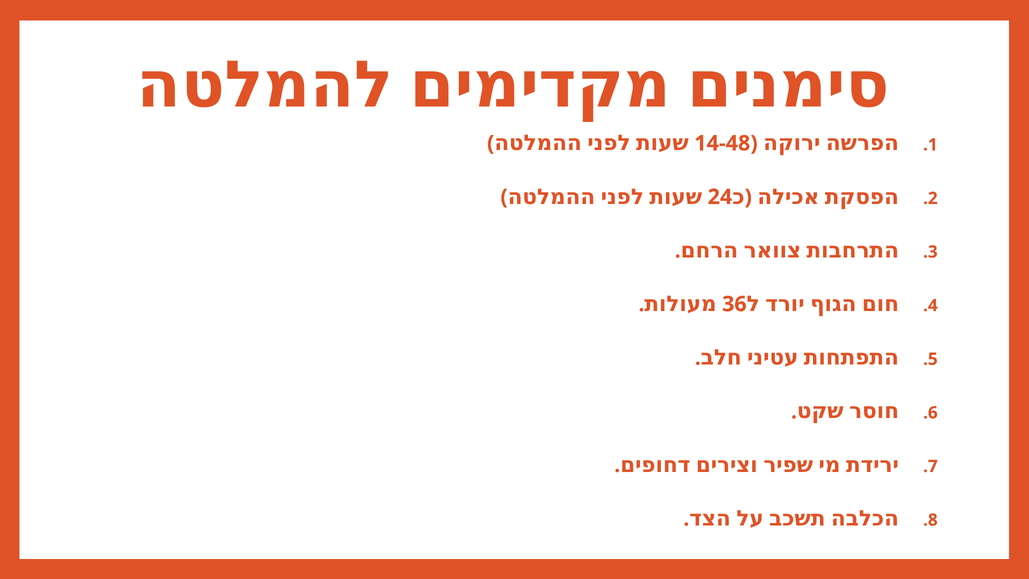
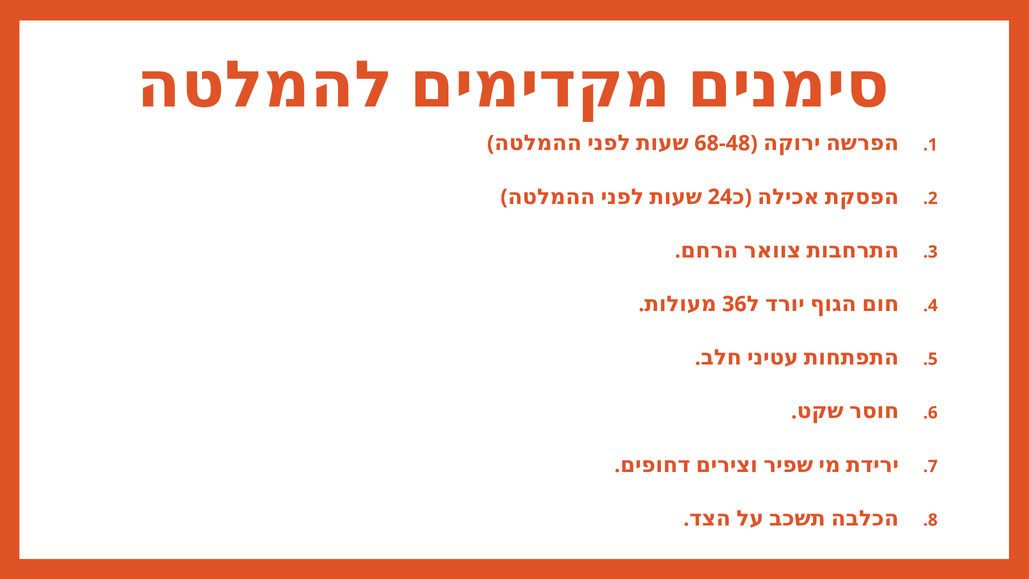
14-48: 14-48 -> 68-48
